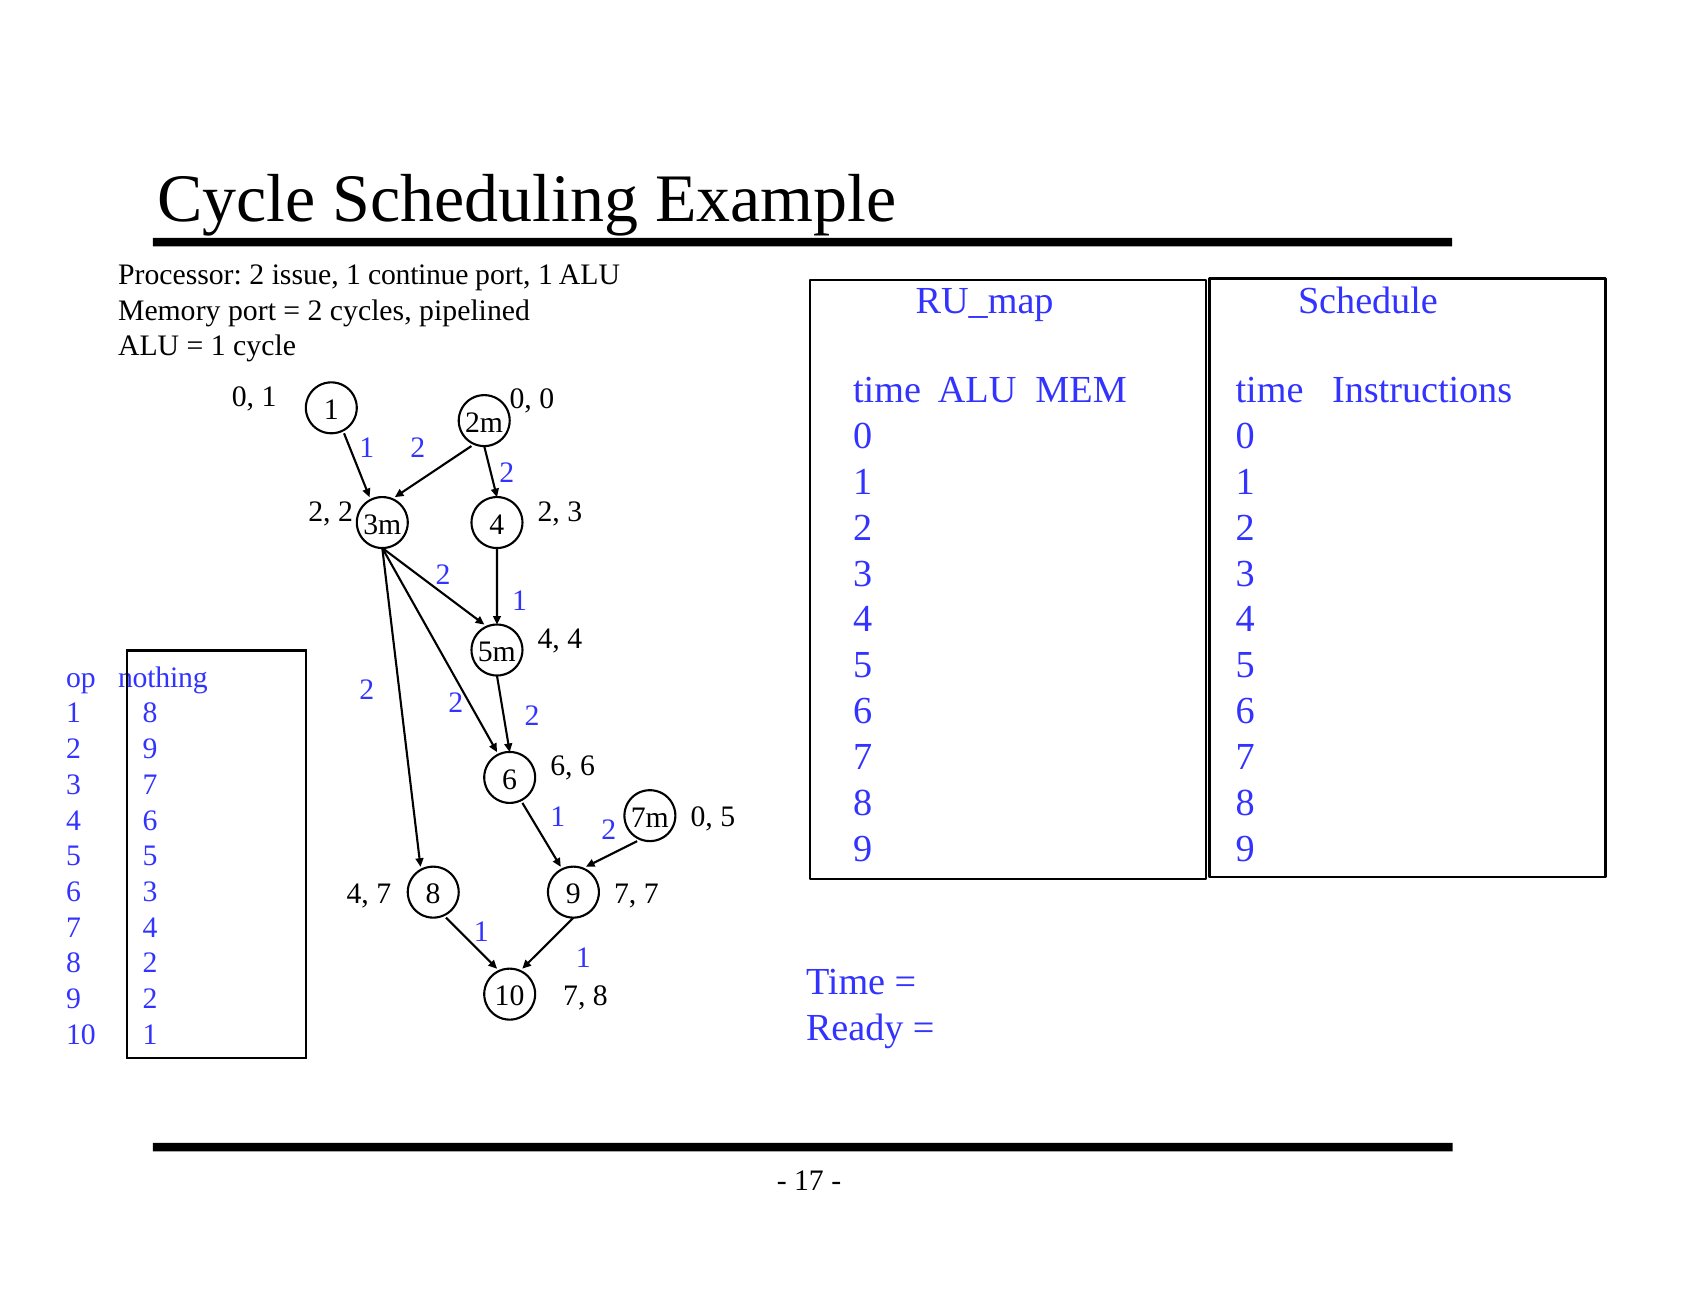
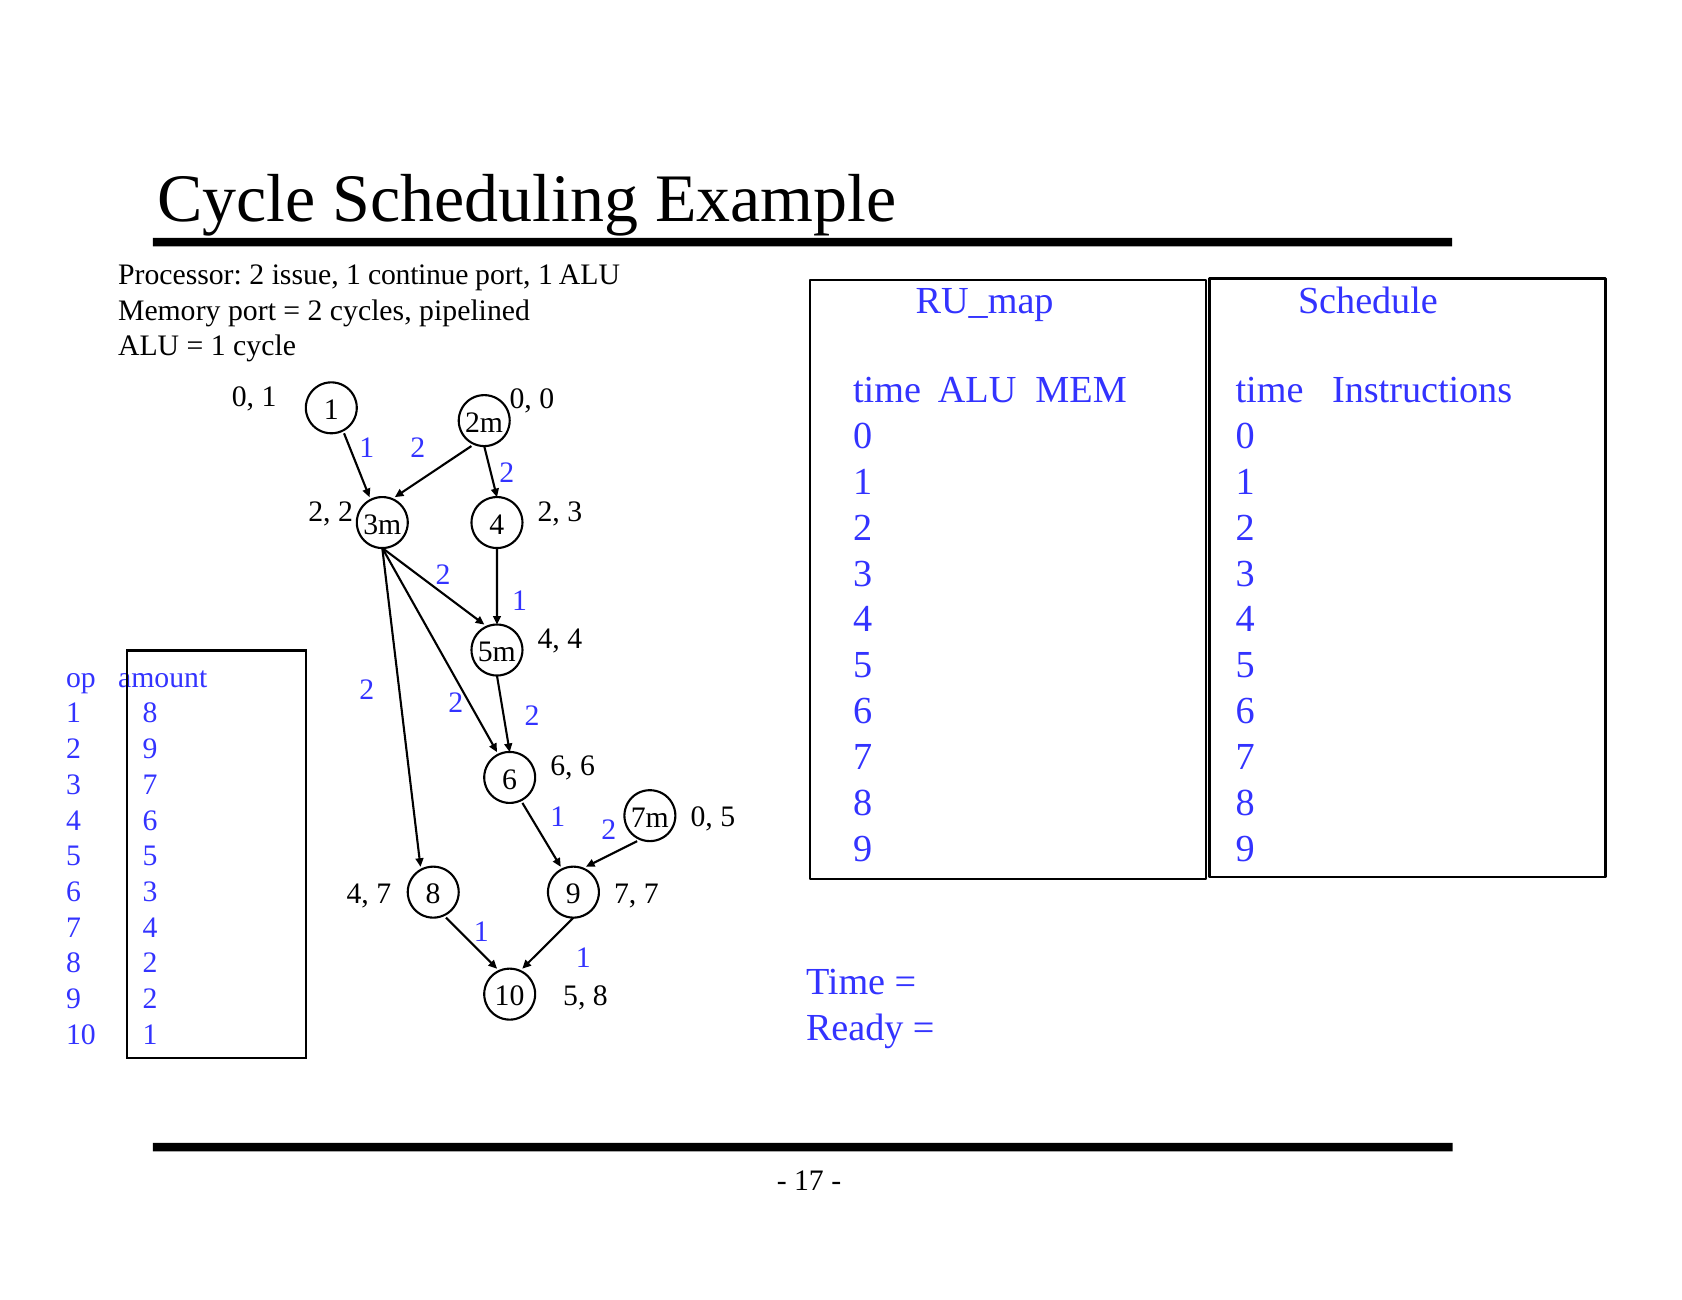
nothing: nothing -> amount
7 at (574, 995): 7 -> 5
